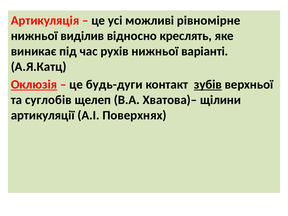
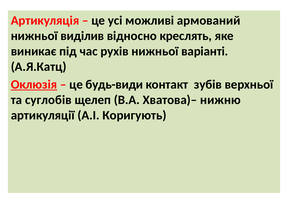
рівномірне: рівномірне -> армований
будь-дуги: будь-дуги -> будь-види
зубів underline: present -> none
щілини: щілини -> нижню
Поверхнях: Поверхнях -> Коригують
